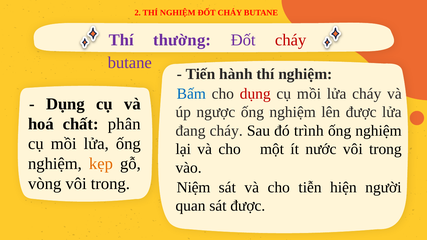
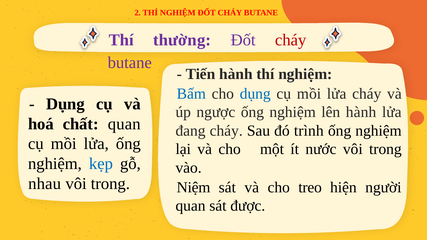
dụng at (255, 94) colour: red -> blue
lên được: được -> hành
chất phân: phân -> quan
kẹp colour: orange -> blue
vòng: vòng -> nhau
tiễn: tiễn -> treo
